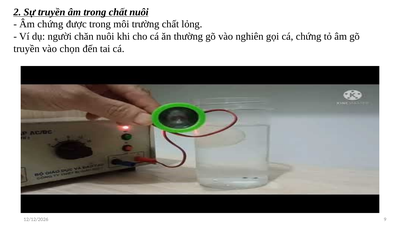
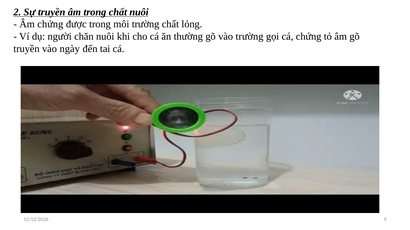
vào nghiên: nghiên -> trường
chọn: chọn -> ngày
